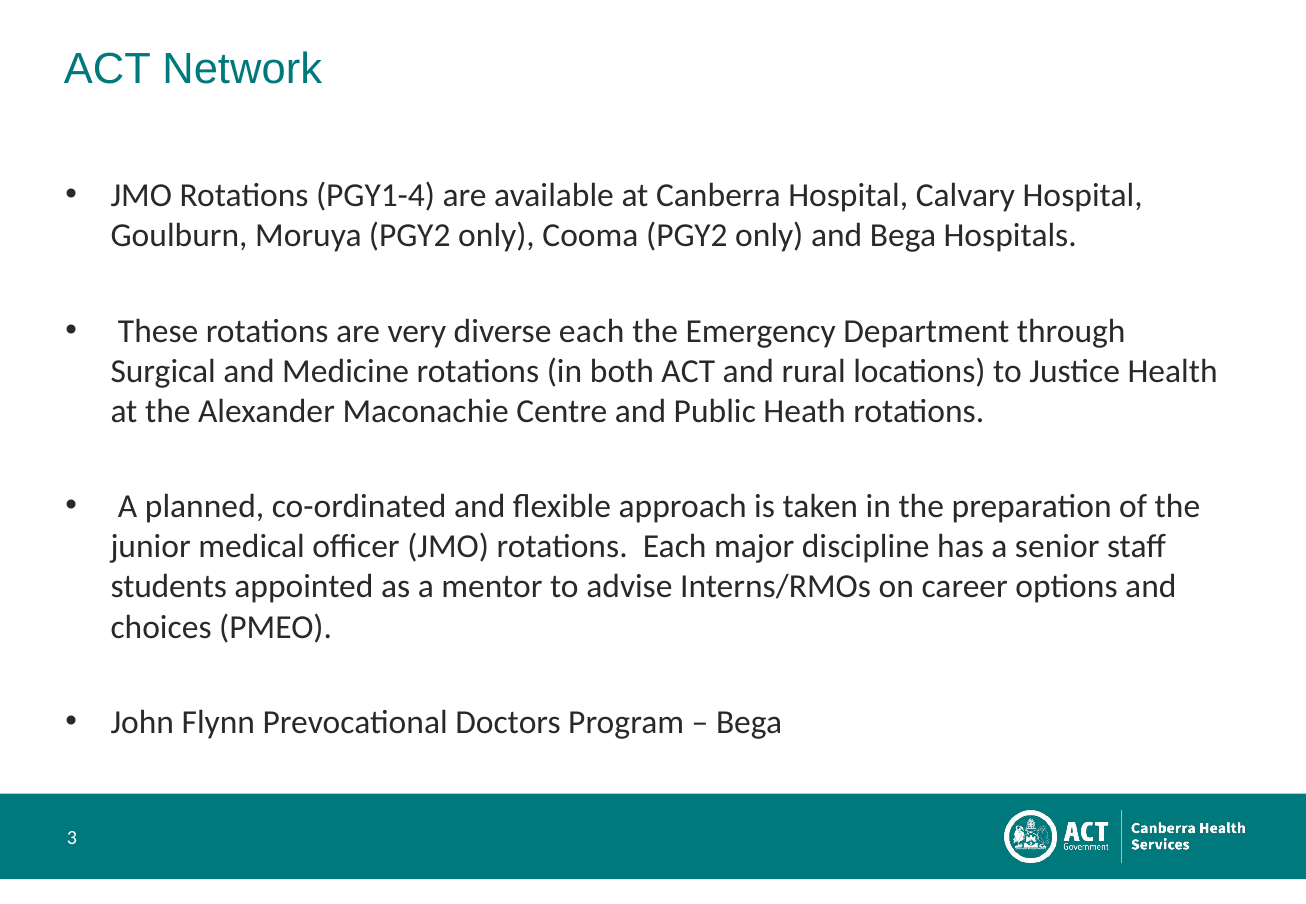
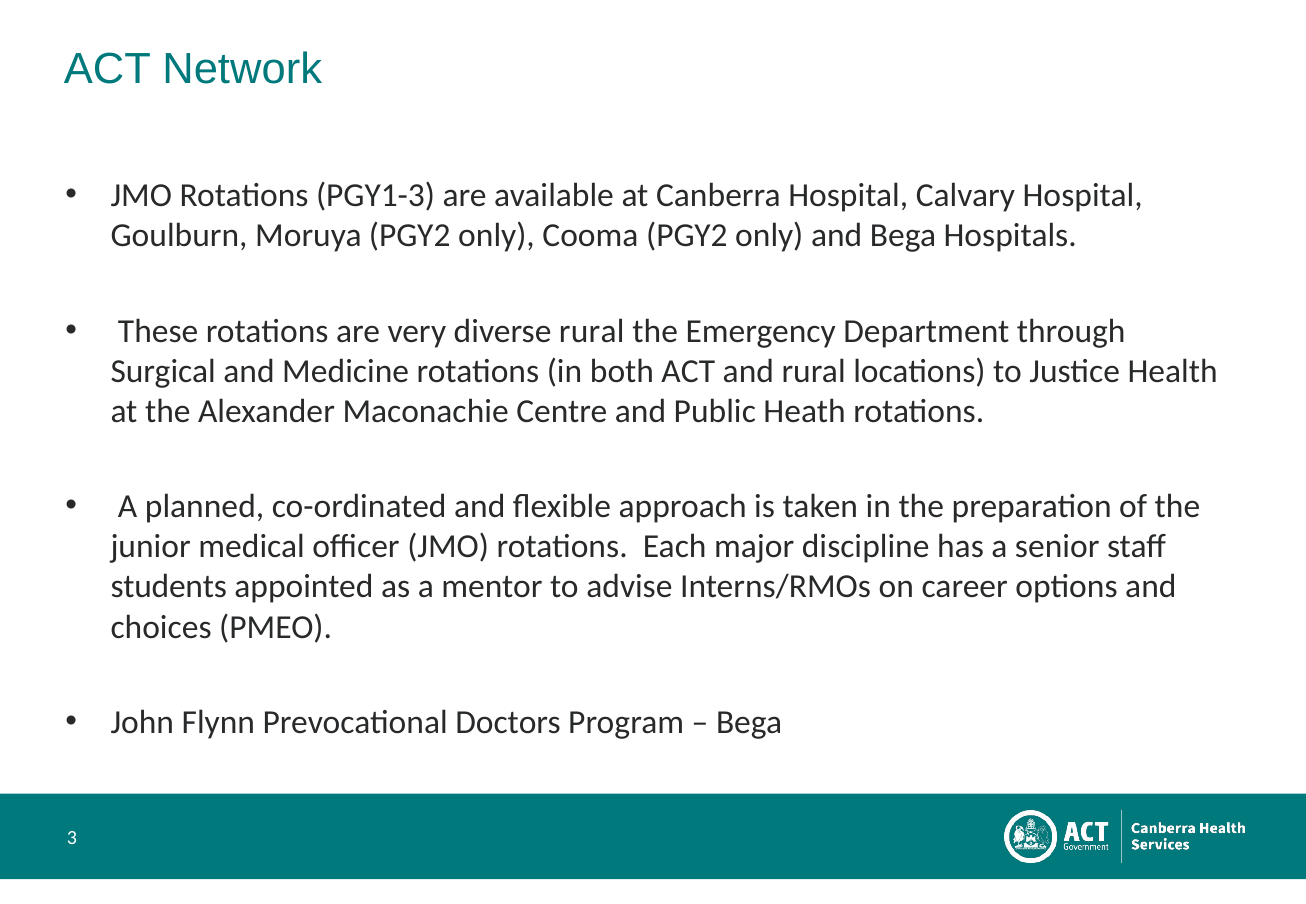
PGY1-4: PGY1-4 -> PGY1-3
diverse each: each -> rural
